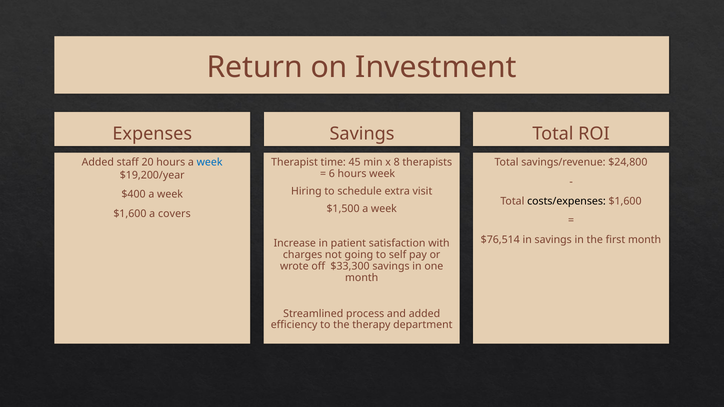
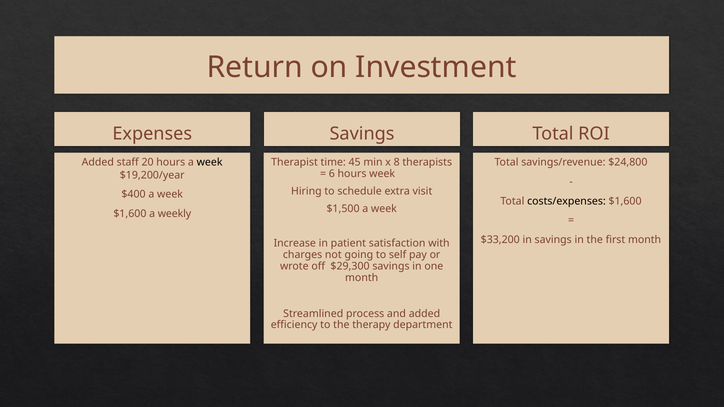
week at (210, 163) colour: blue -> black
covers: covers -> weekly
$76,514: $76,514 -> $33,200
$33,300: $33,300 -> $29,300
